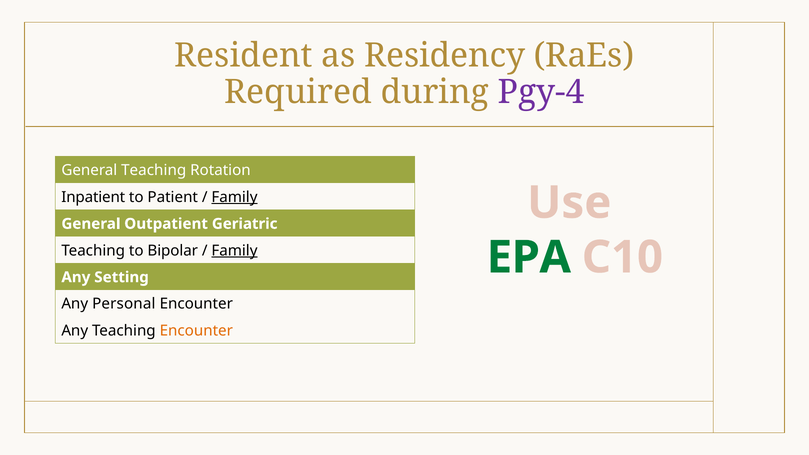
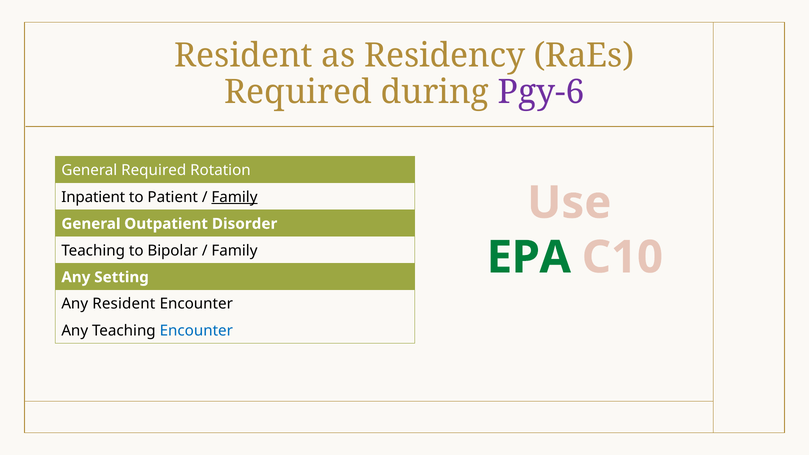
Pgy-4: Pgy-4 -> Pgy-6
General Teaching: Teaching -> Required
Geriatric: Geriatric -> Disorder
Family at (234, 251) underline: present -> none
Any Personal: Personal -> Resident
Encounter at (196, 331) colour: orange -> blue
